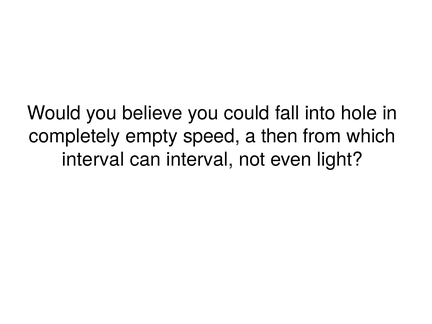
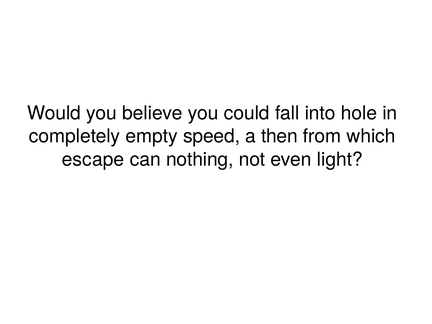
interval at (93, 159): interval -> escape
can interval: interval -> nothing
